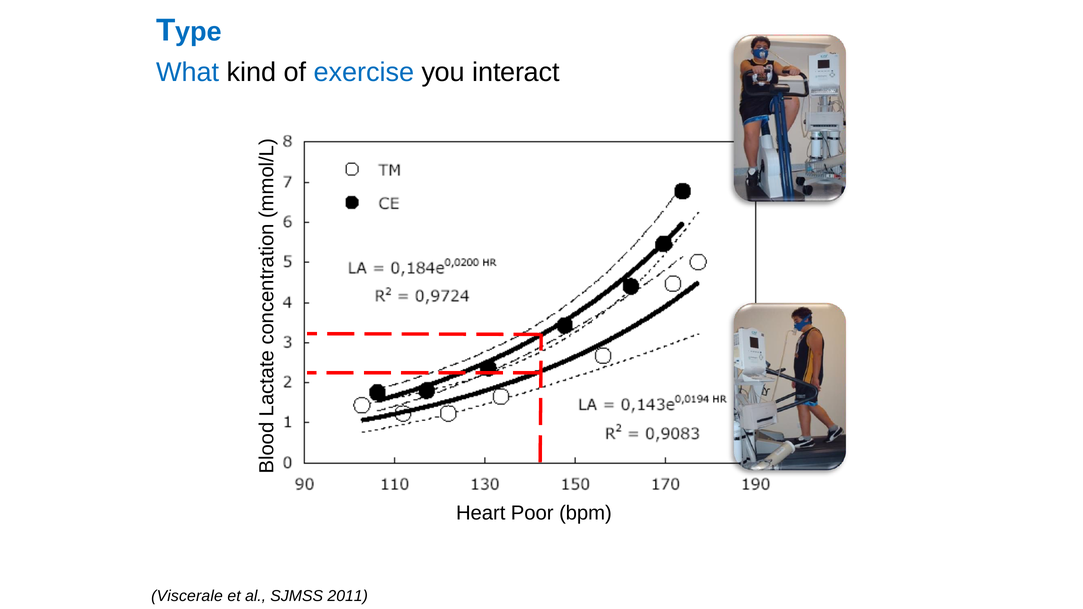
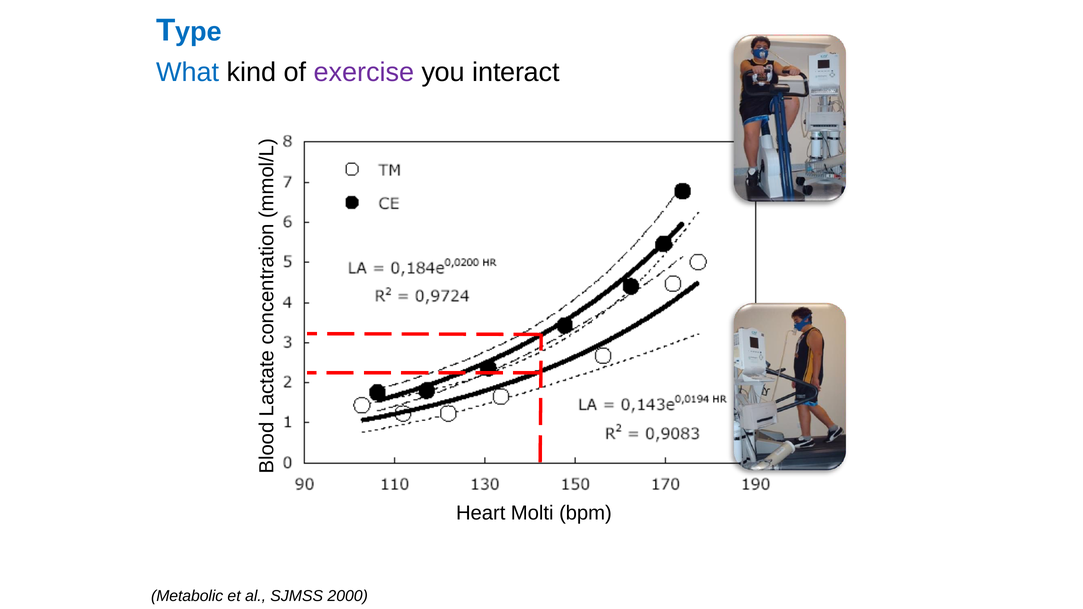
exercise colour: blue -> purple
Poor: Poor -> Molti
Viscerale: Viscerale -> Metabolic
2011: 2011 -> 2000
